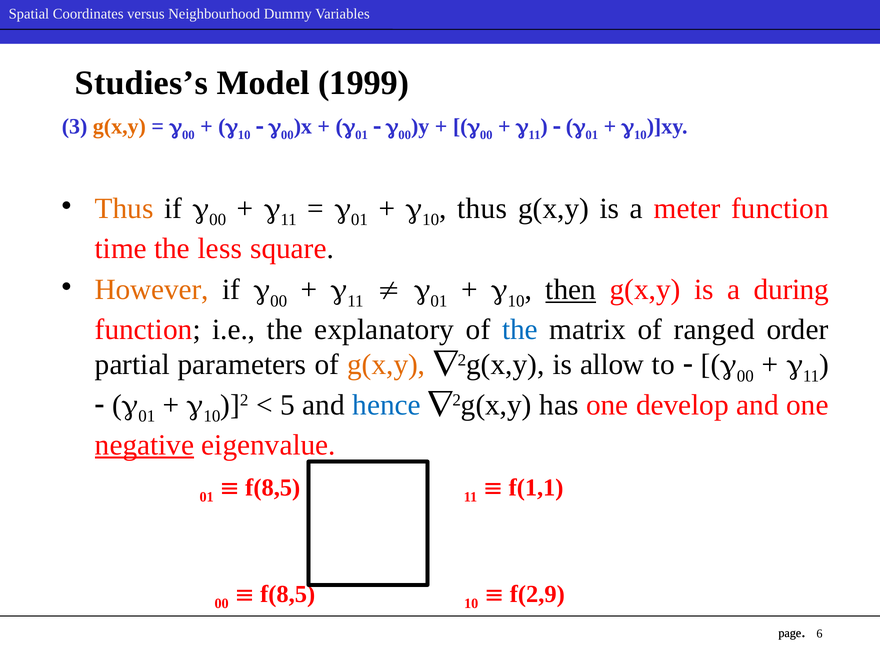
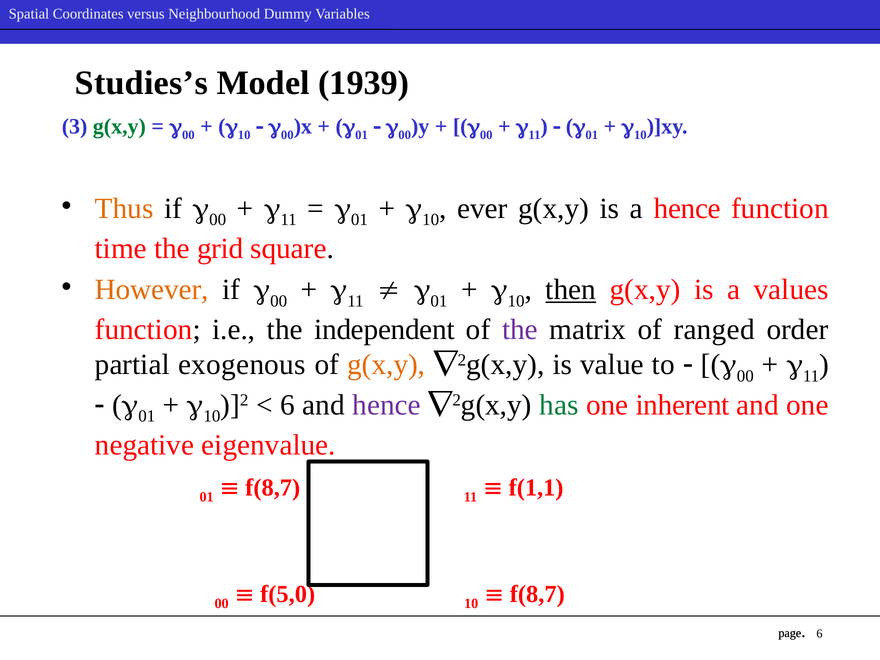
1999: 1999 -> 1939
g(x,y at (119, 127) colour: orange -> green
thus at (482, 208): thus -> ever
a meter: meter -> hence
less: less -> grid
during: during -> values
explanatory: explanatory -> independent
the at (520, 330) colour: blue -> purple
parameters: parameters -> exogenous
allow: allow -> value
5 at (287, 405): 5 -> 6
hence at (387, 405) colour: blue -> purple
has colour: black -> green
develop: develop -> inherent
negative underline: present -> none
f(8,5 at (273, 488): f(8,5 -> f(8,7
f(8,5 at (288, 594): f(8,5 -> f(5,0
f(2,9 at (537, 594): f(2,9 -> f(8,7
